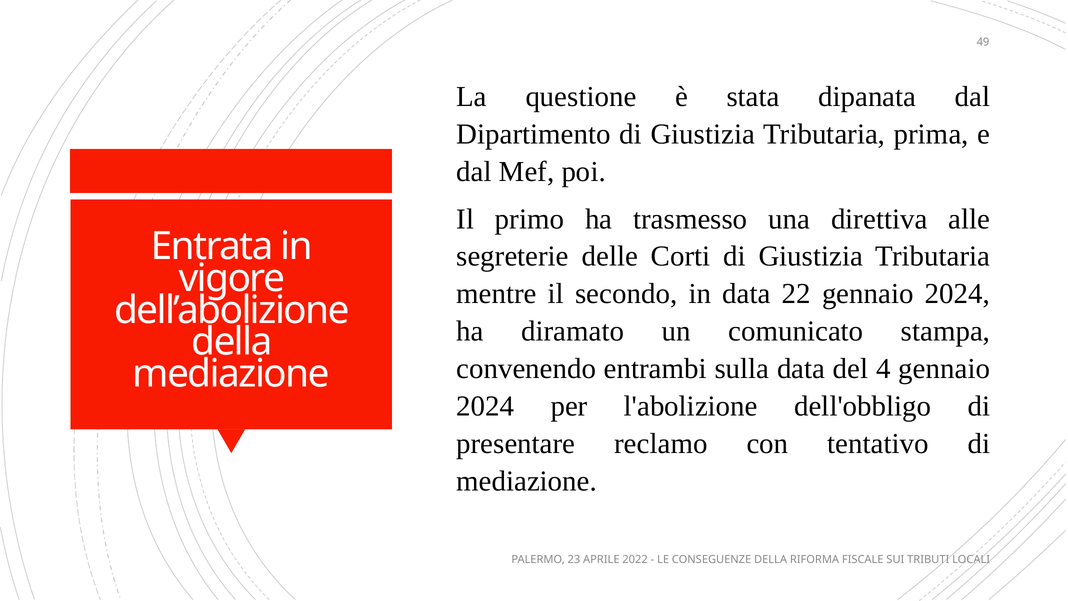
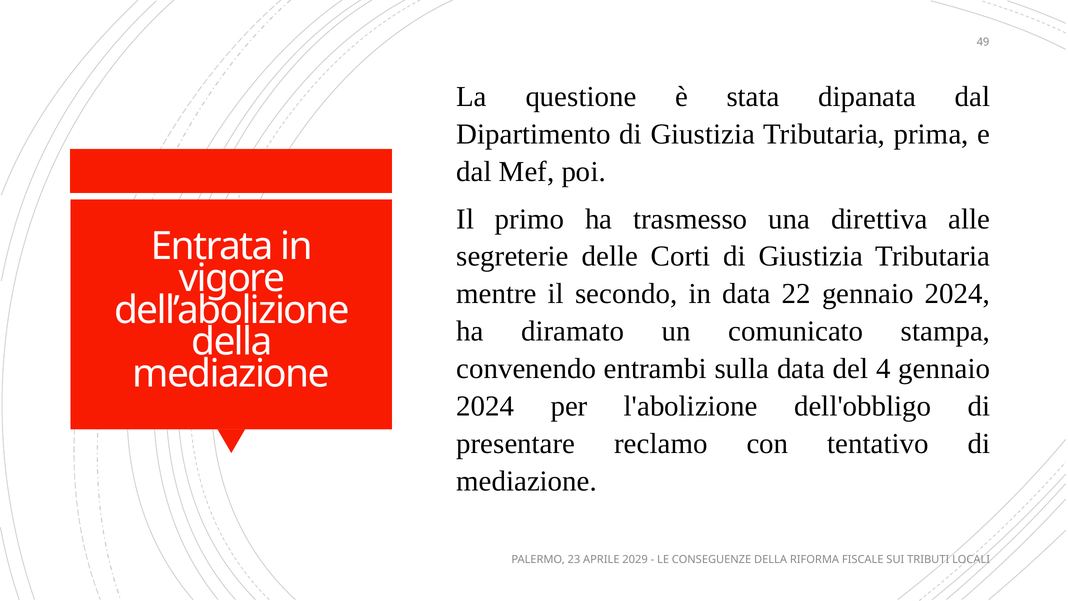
2022: 2022 -> 2029
